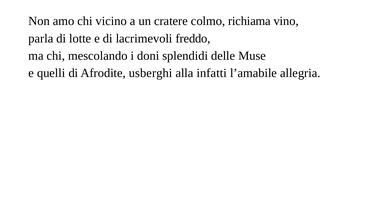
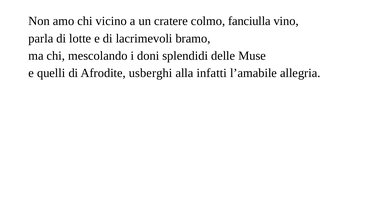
richiama: richiama -> fanciulla
freddo: freddo -> bramo
